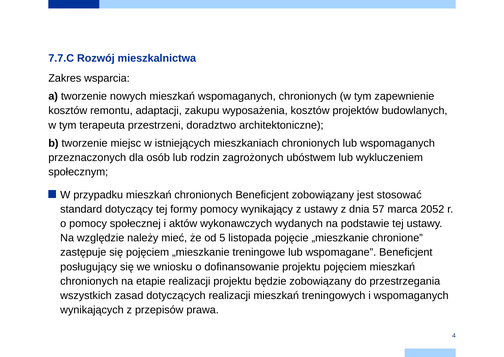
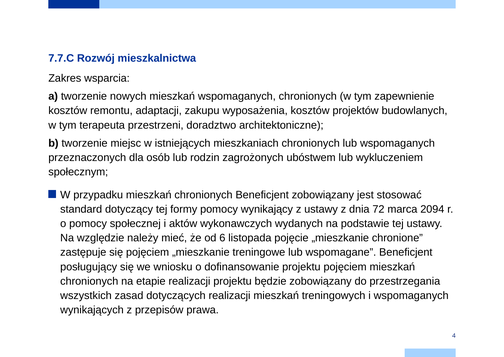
57: 57 -> 72
2052: 2052 -> 2094
5: 5 -> 6
